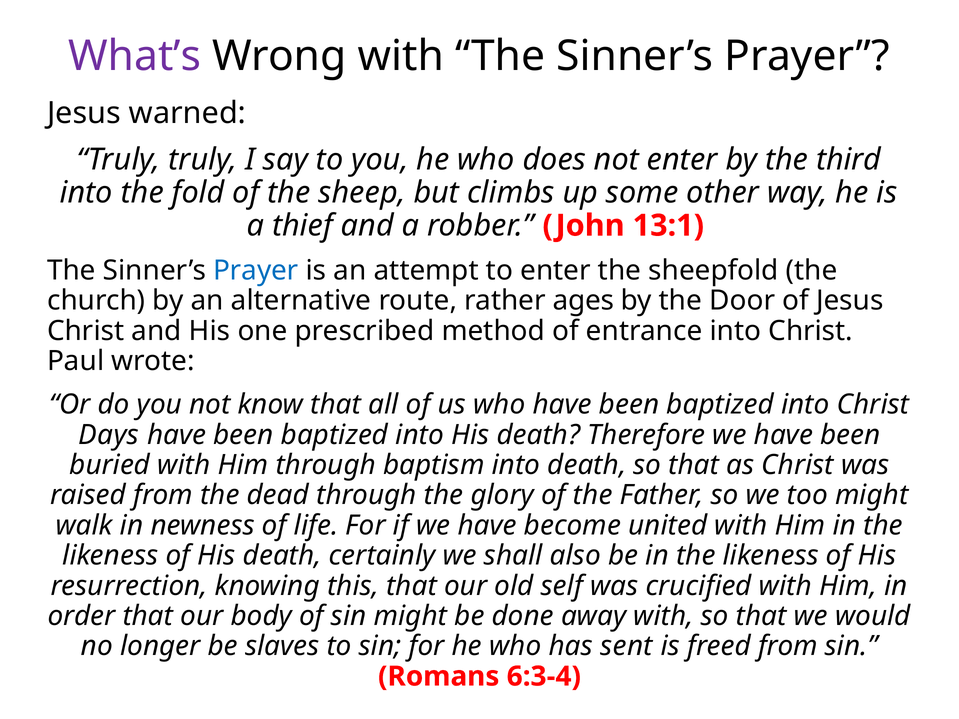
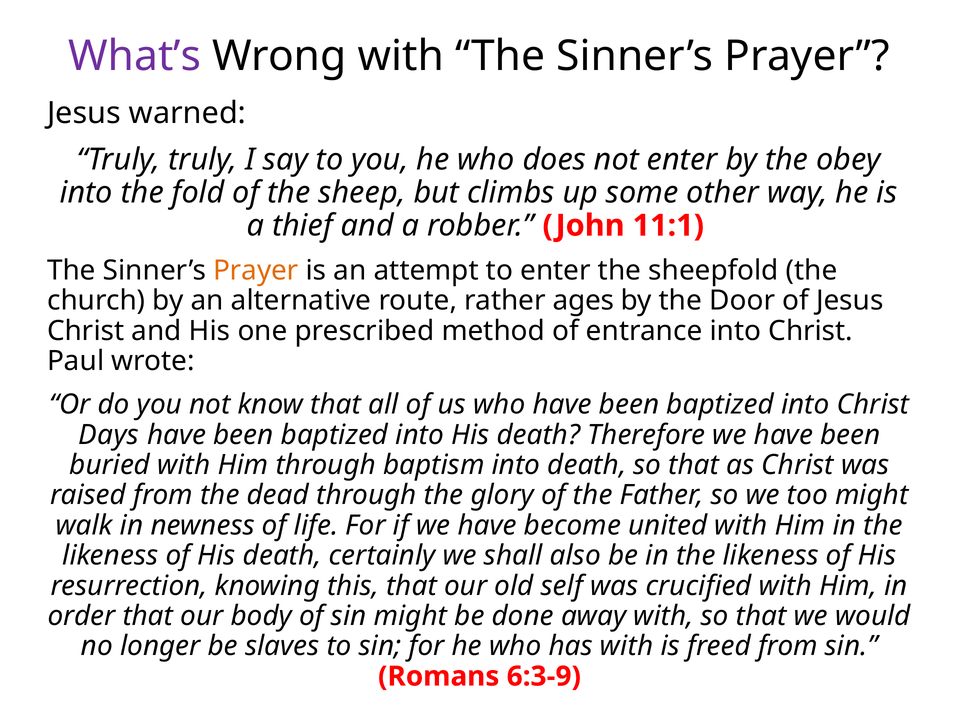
third: third -> obey
13:1: 13:1 -> 11:1
Prayer at (256, 271) colour: blue -> orange
has sent: sent -> with
6:3-4: 6:3-4 -> 6:3-9
